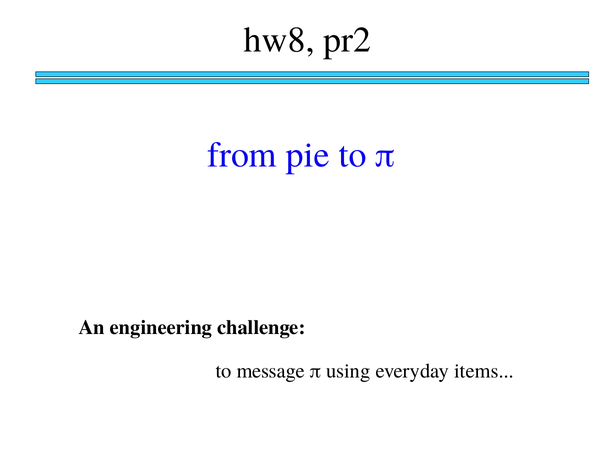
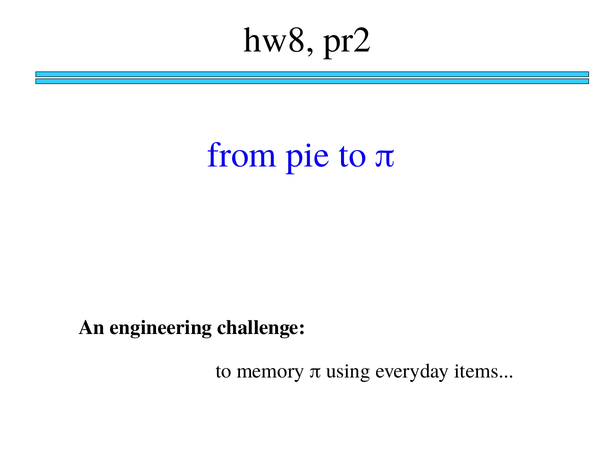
message: message -> memory
